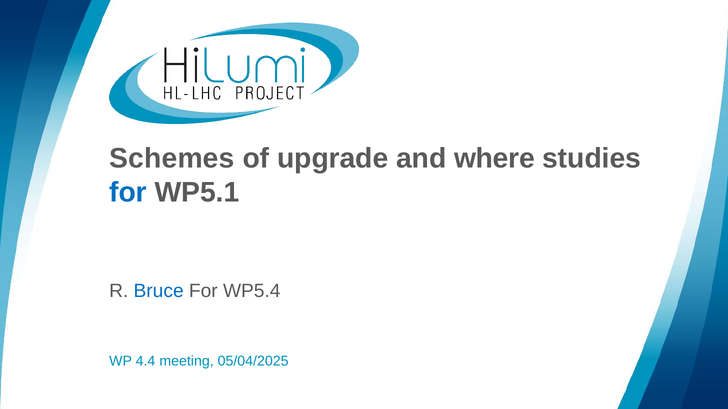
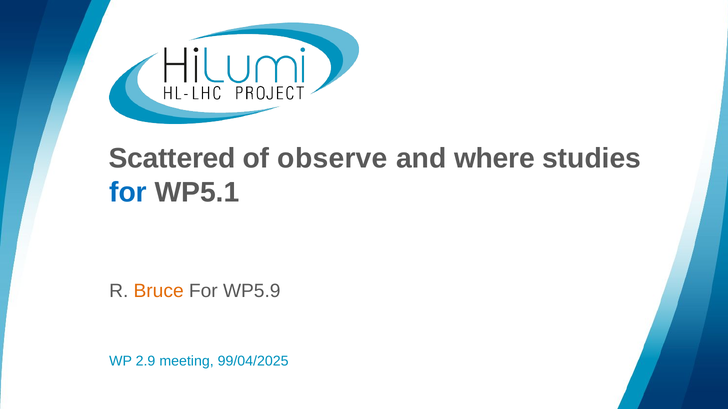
Schemes: Schemes -> Scattered
upgrade: upgrade -> observe
Bruce colour: blue -> orange
WP5.4: WP5.4 -> WP5.9
4.4: 4.4 -> 2.9
05/04/2025: 05/04/2025 -> 99/04/2025
